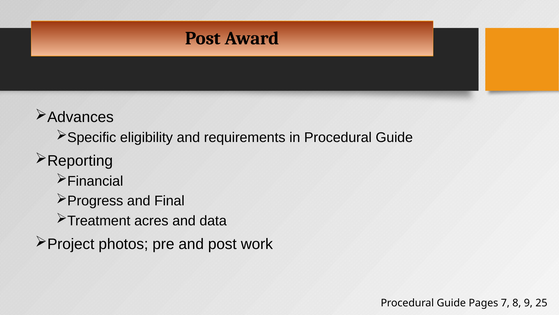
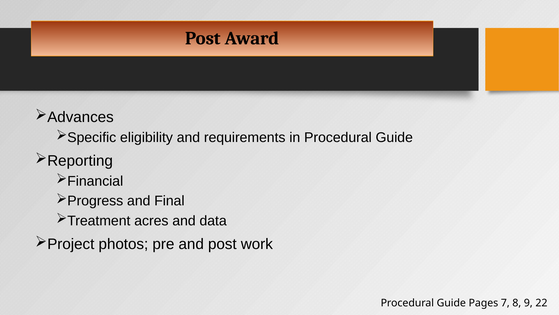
25: 25 -> 22
